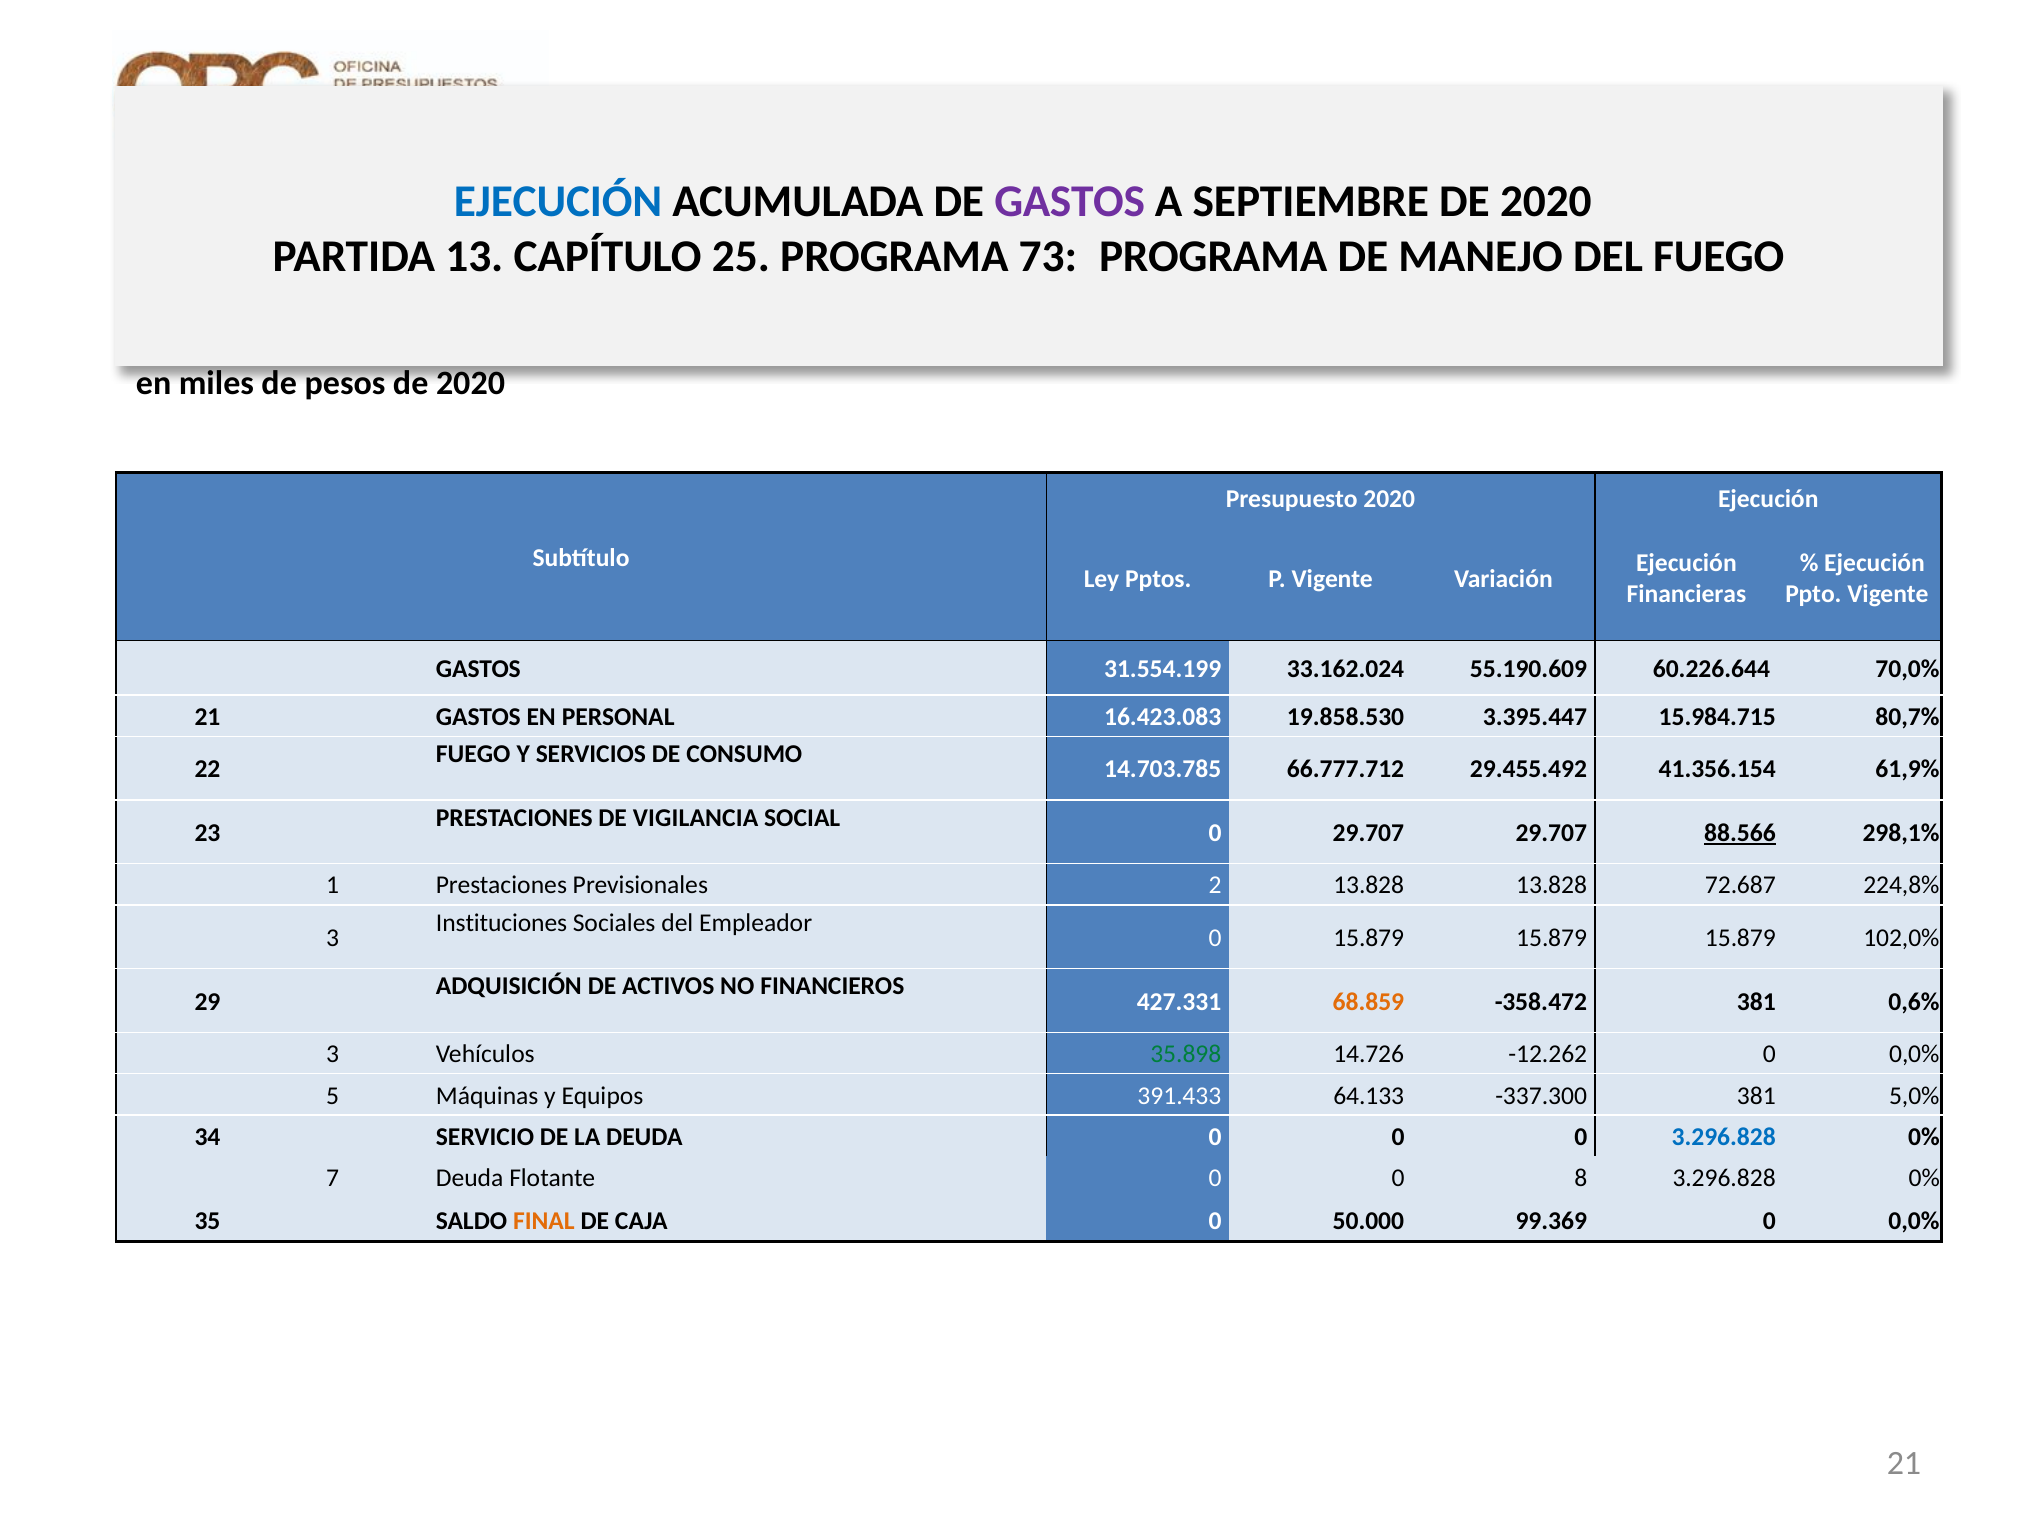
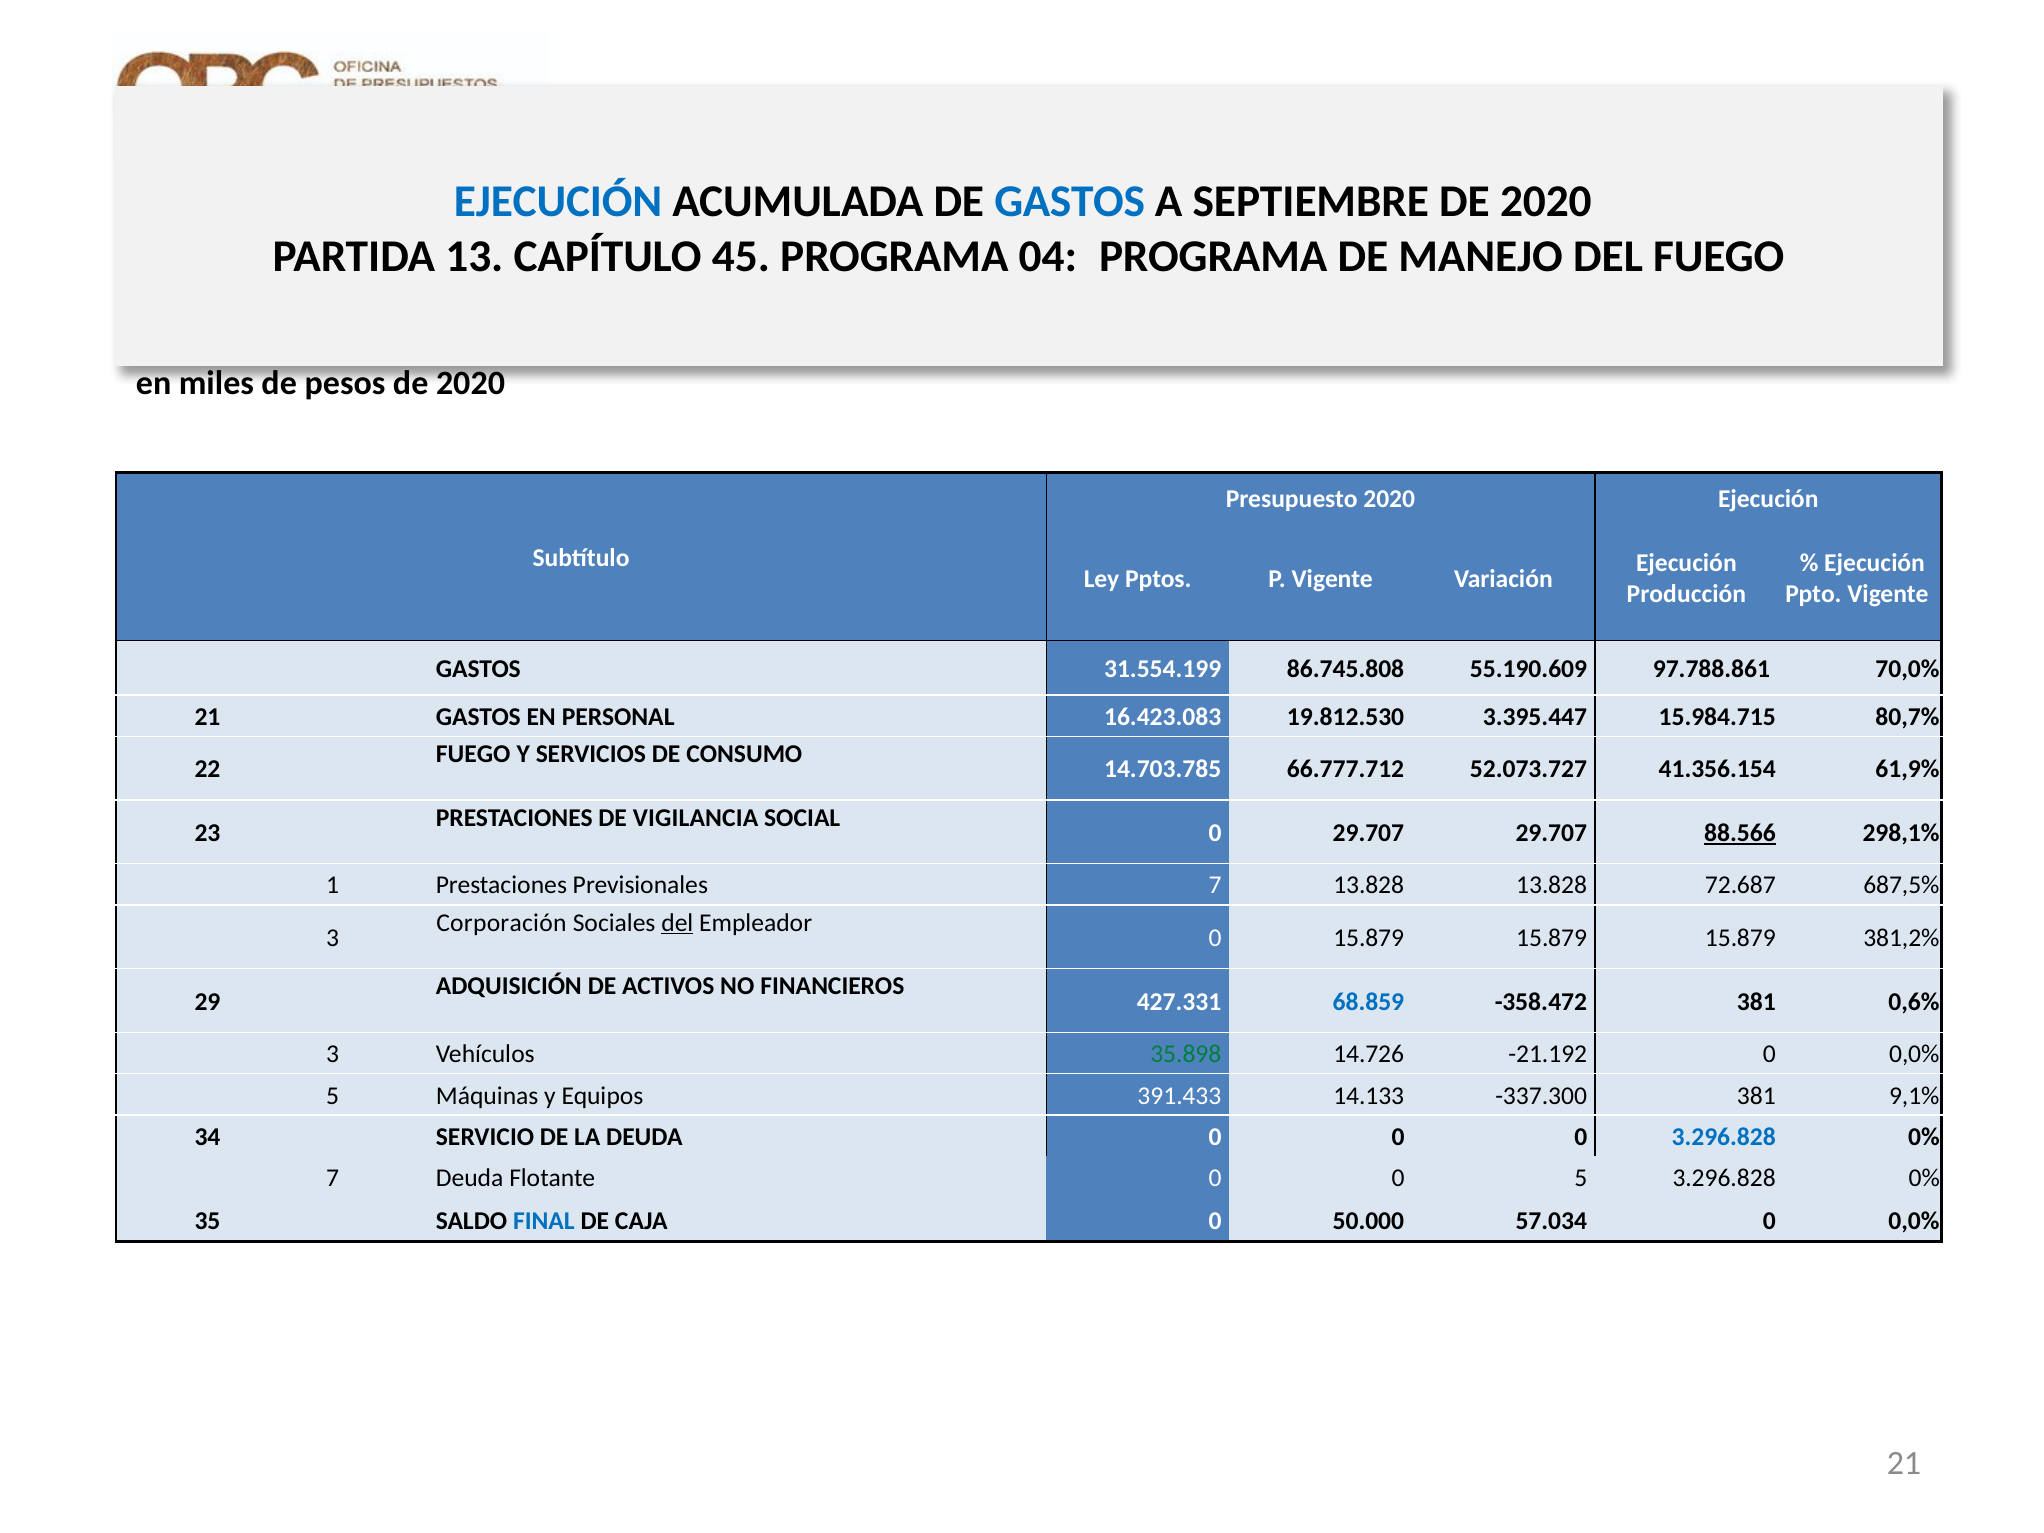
GASTOS at (1070, 202) colour: purple -> blue
25: 25 -> 45
73: 73 -> 04
Financieras: Financieras -> Producción
33.162.024: 33.162.024 -> 86.745.808
60.226.644: 60.226.644 -> 97.788.861
19.858.530: 19.858.530 -> 19.812.530
29.455.492: 29.455.492 -> 52.073.727
Previsionales 2: 2 -> 7
224,8%: 224,8% -> 687,5%
Instituciones: Instituciones -> Corporación
del at (677, 923) underline: none -> present
102,0%: 102,0% -> 381,2%
68.859 colour: orange -> blue
-12.262: -12.262 -> -21.192
64.133: 64.133 -> 14.133
5,0%: 5,0% -> 9,1%
0 8: 8 -> 5
FINAL colour: orange -> blue
99.369: 99.369 -> 57.034
